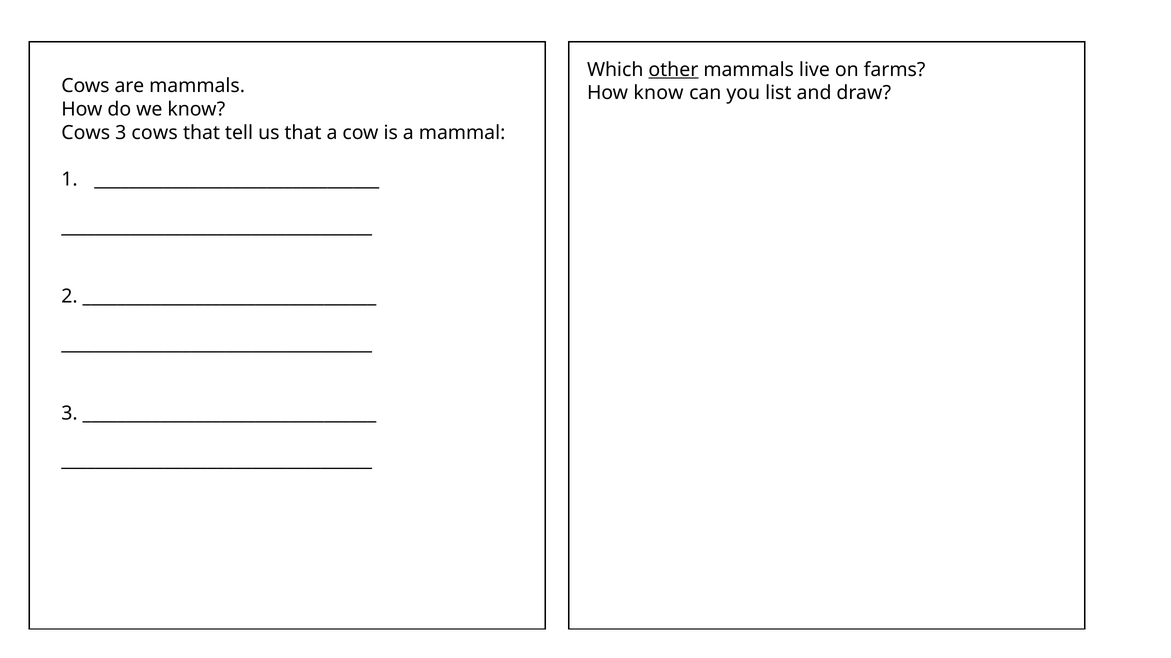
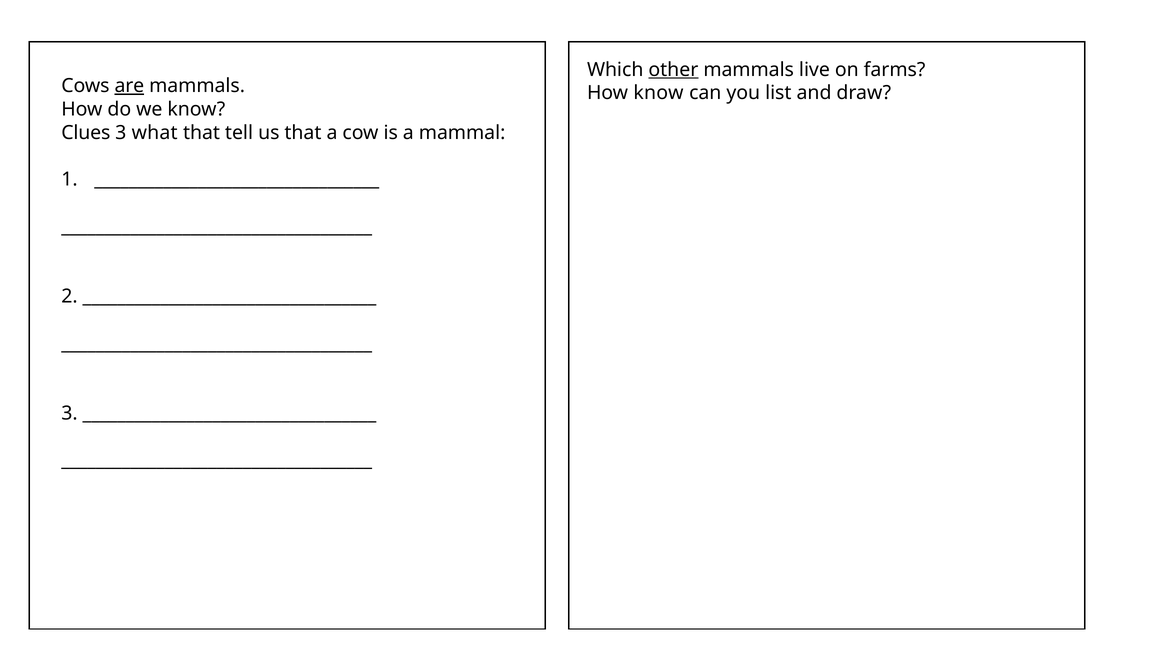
are underline: none -> present
Cows at (86, 133): Cows -> Clues
3 cows: cows -> what
